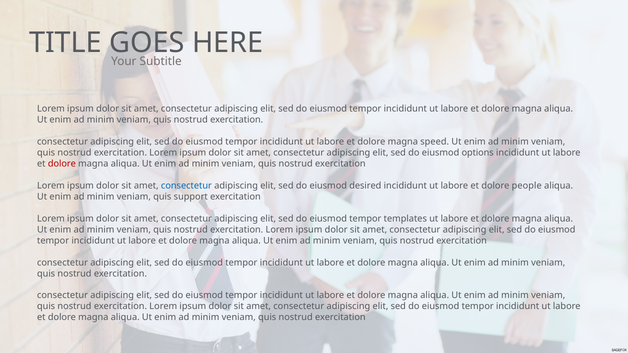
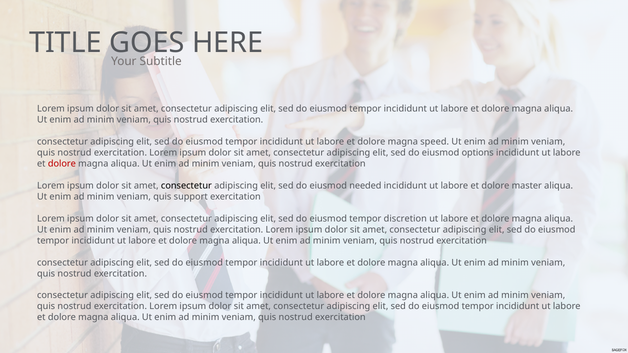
consectetur at (186, 186) colour: blue -> black
desired: desired -> needed
people: people -> master
templates: templates -> discretion
